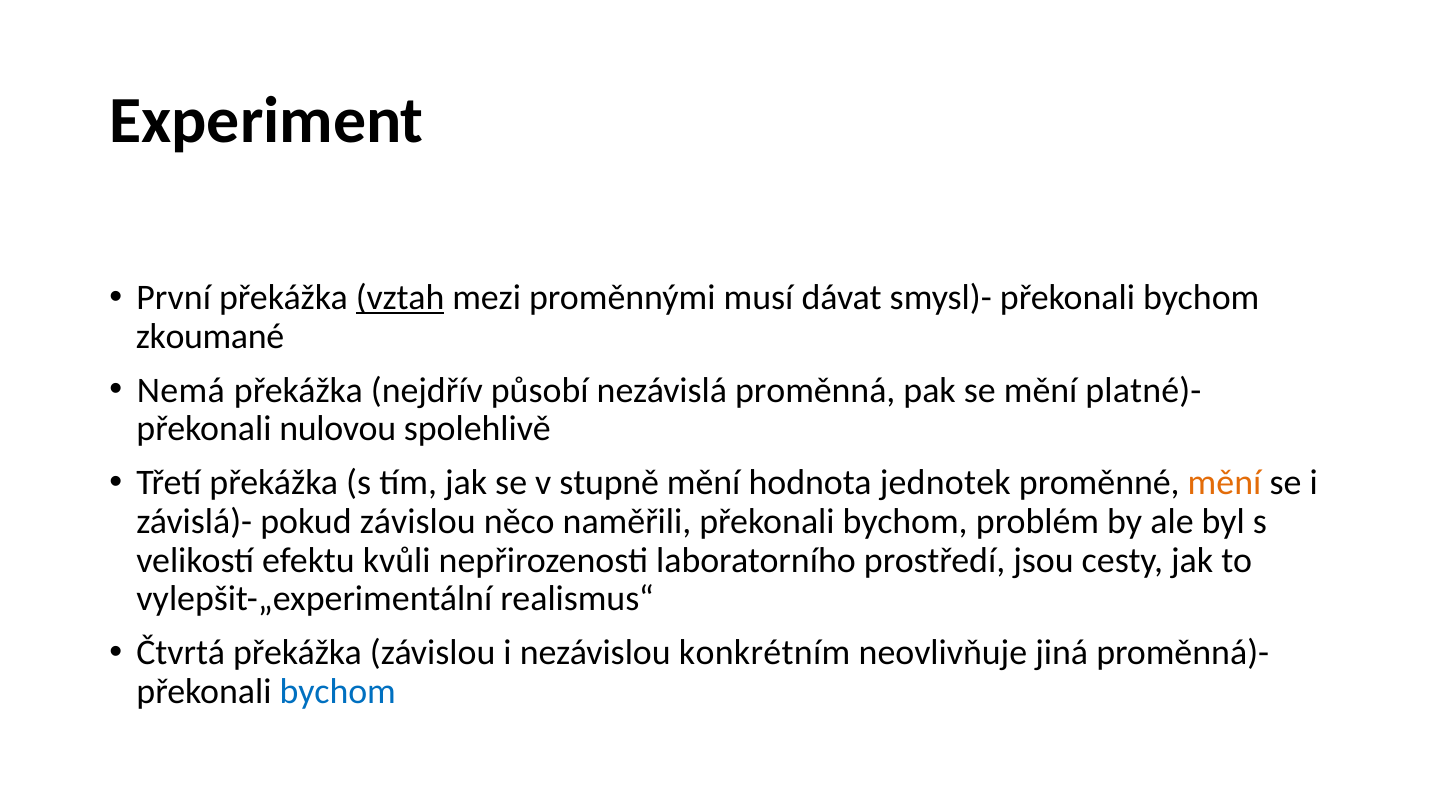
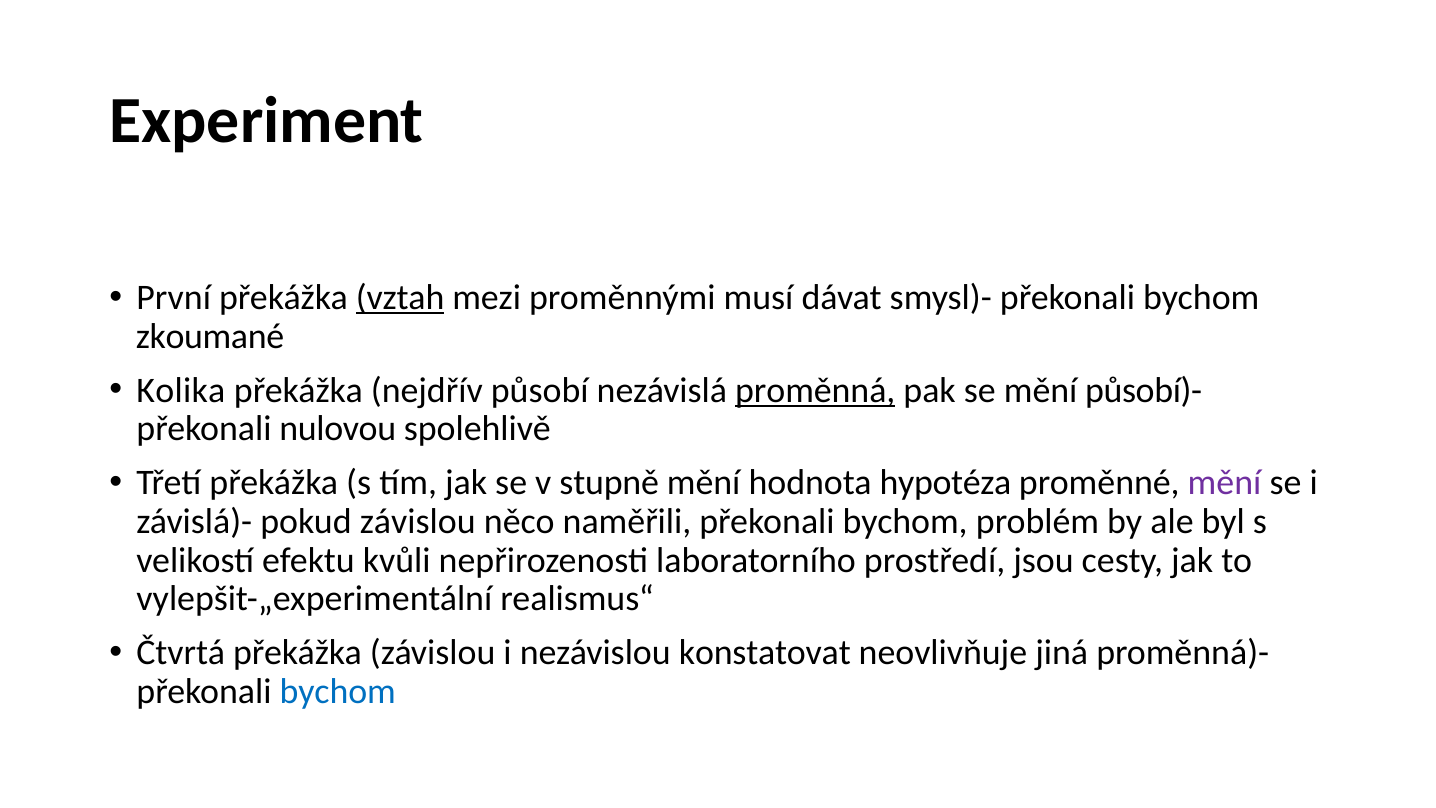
Nemá: Nemá -> Kolika
proměnná underline: none -> present
platné)-: platné)- -> působí)-
jednotek: jednotek -> hypotéza
mění at (1225, 483) colour: orange -> purple
konkrétním: konkrétním -> konstatovat
